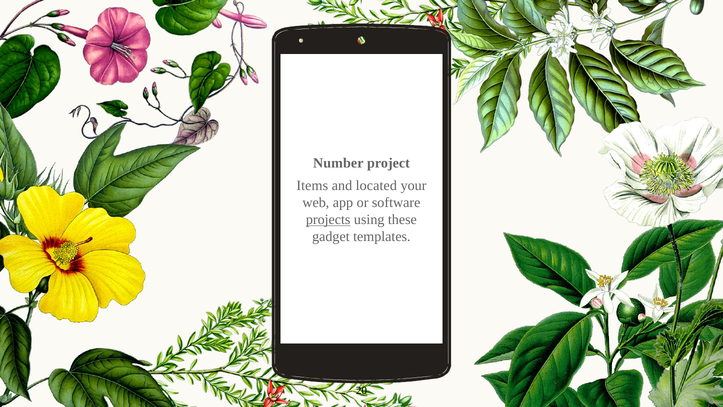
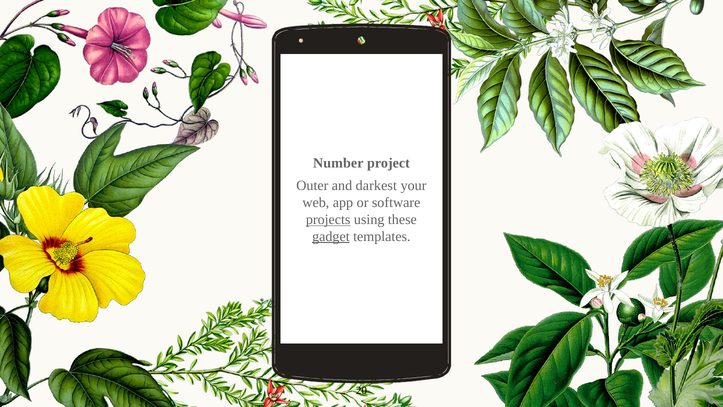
Items: Items -> Outer
located: located -> darkest
gadget underline: none -> present
